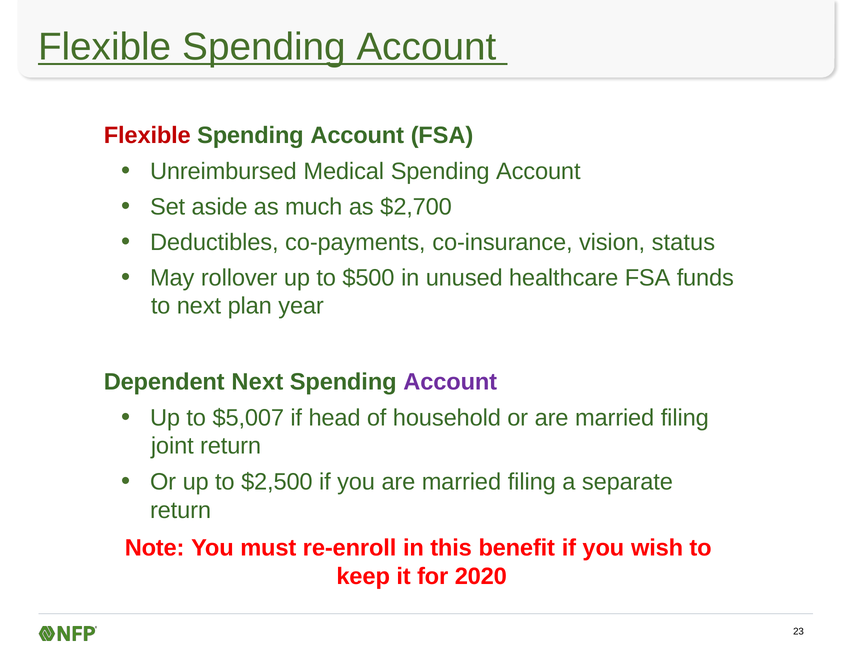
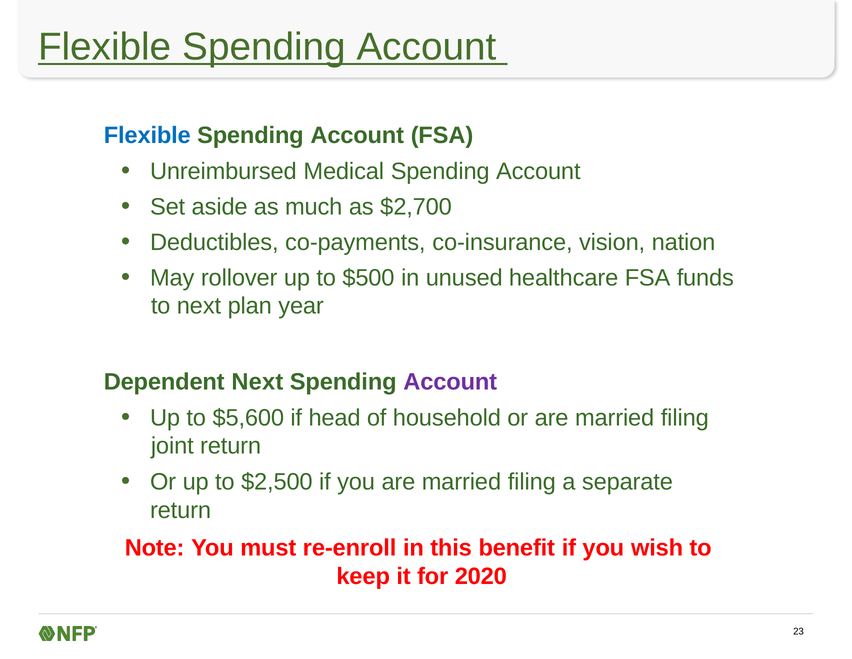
Flexible at (147, 135) colour: red -> blue
status: status -> nation
$5,007: $5,007 -> $5,600
